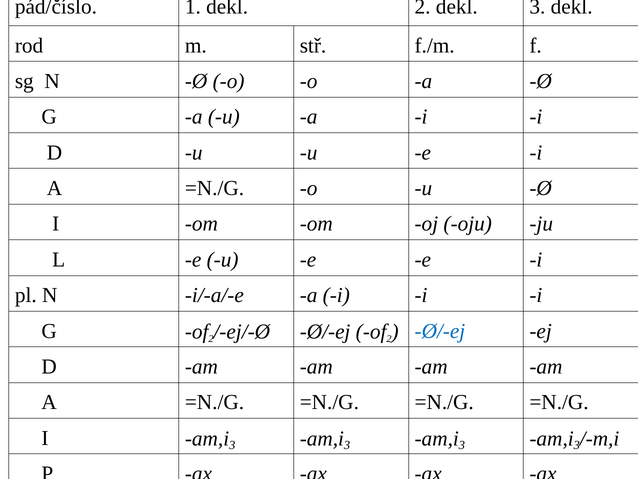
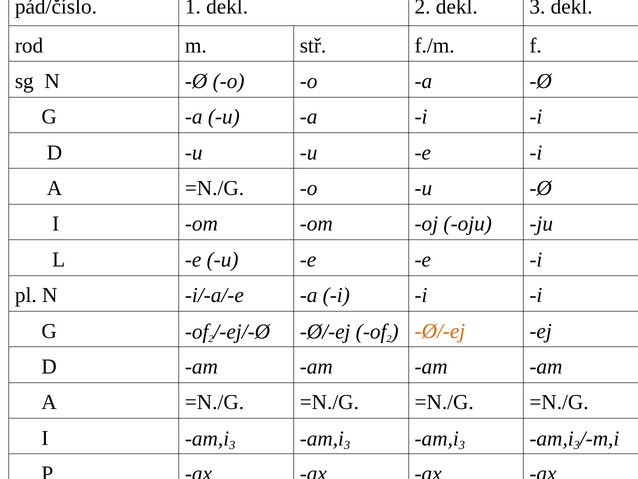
Ø/-ej at (440, 331) colour: blue -> orange
